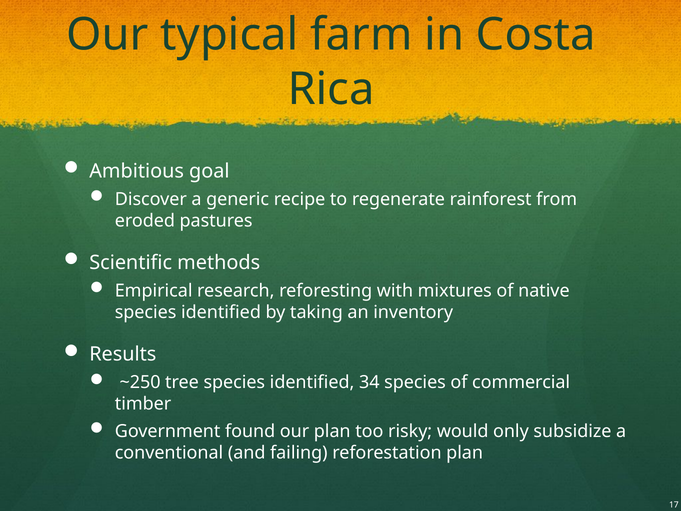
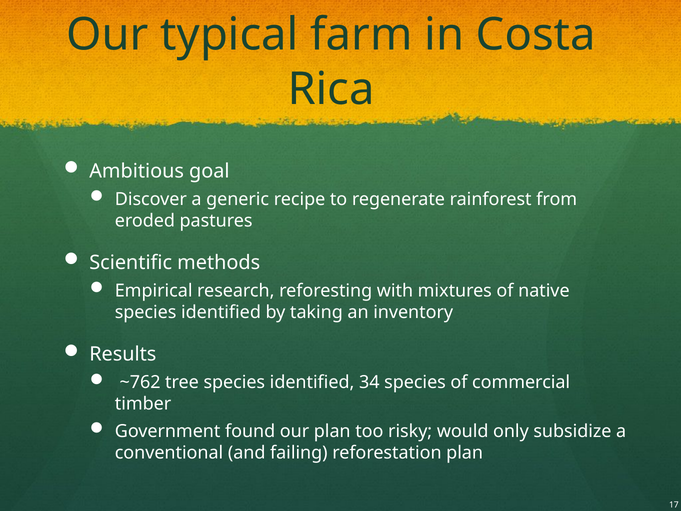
~250: ~250 -> ~762
